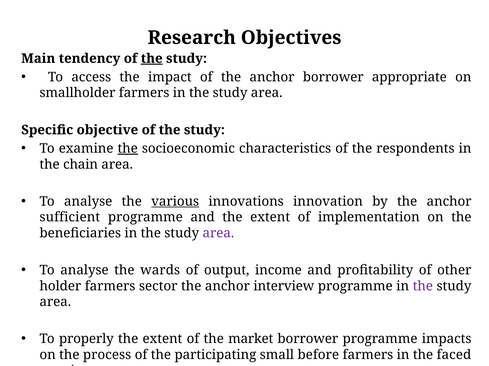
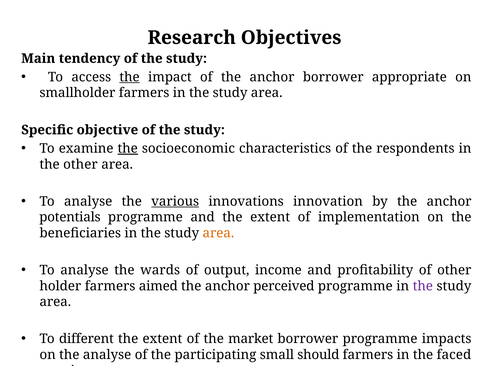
the at (152, 59) underline: present -> none
the at (130, 77) underline: none -> present
the chain: chain -> other
sufficient: sufficient -> potentials
area at (218, 234) colour: purple -> orange
sector: sector -> aimed
interview: interview -> perceived
properly: properly -> different
the process: process -> analyse
before: before -> should
